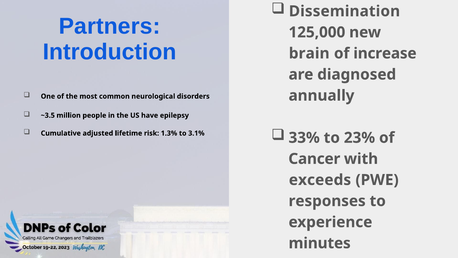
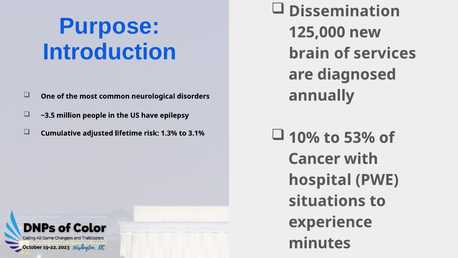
Partners: Partners -> Purpose
increase: increase -> services
33%: 33% -> 10%
23%: 23% -> 53%
exceeds: exceeds -> hospital
responses: responses -> situations
